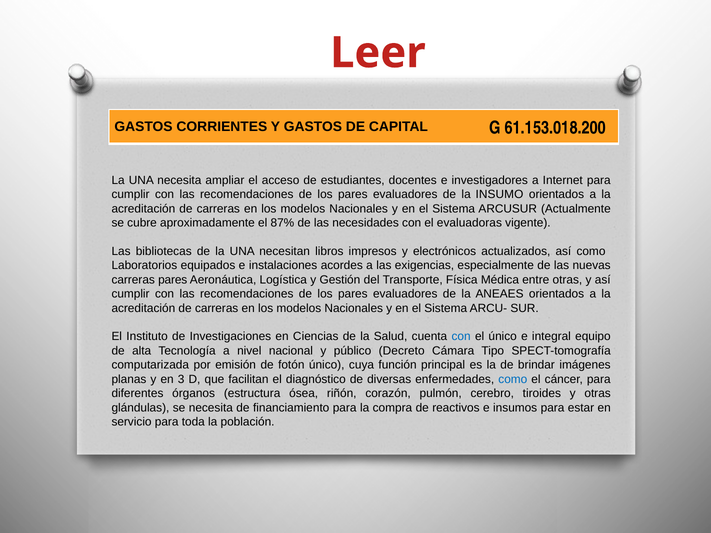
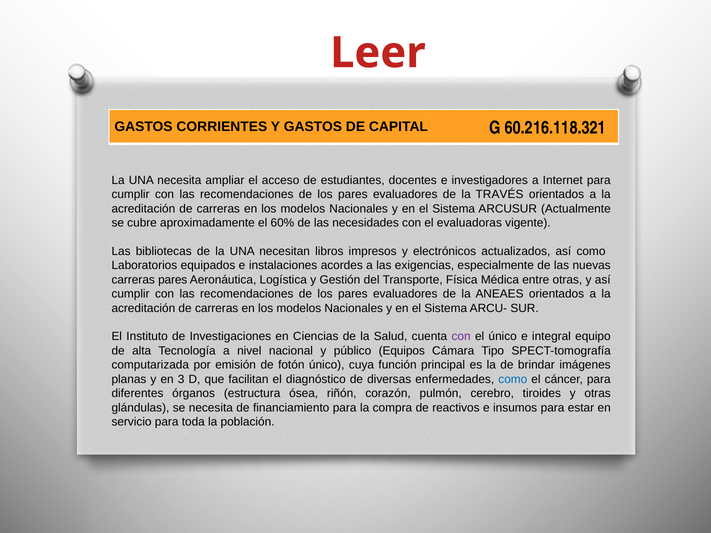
61.153.018.200: 61.153.018.200 -> 60.216.118.321
INSUMO: INSUMO -> TRAVÉS
87%: 87% -> 60%
con at (461, 337) colour: blue -> purple
Decreto: Decreto -> Equipos
